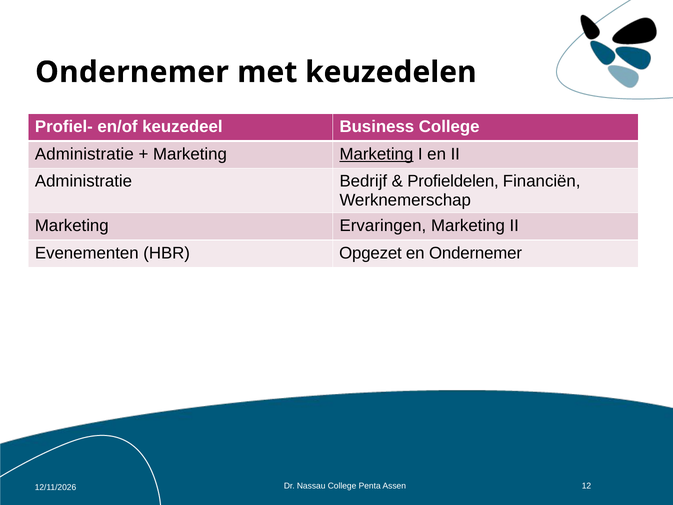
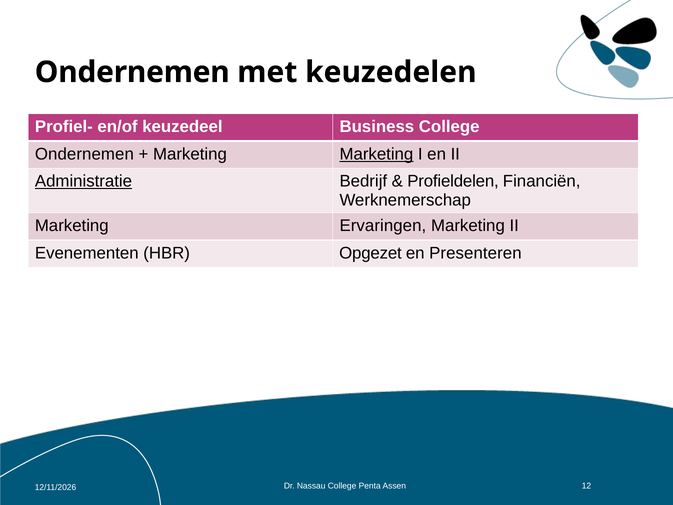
Ondernemer at (132, 72): Ondernemer -> Ondernemen
Administratie at (84, 154): Administratie -> Ondernemen
Administratie at (83, 181) underline: none -> present
en Ondernemer: Ondernemer -> Presenteren
